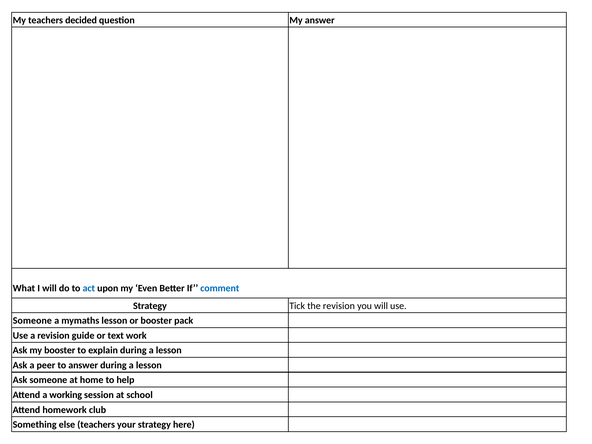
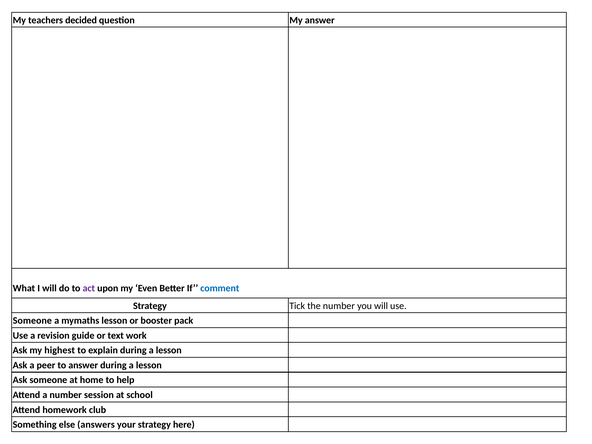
act colour: blue -> purple
the revision: revision -> number
my booster: booster -> highest
a working: working -> number
else teachers: teachers -> answers
